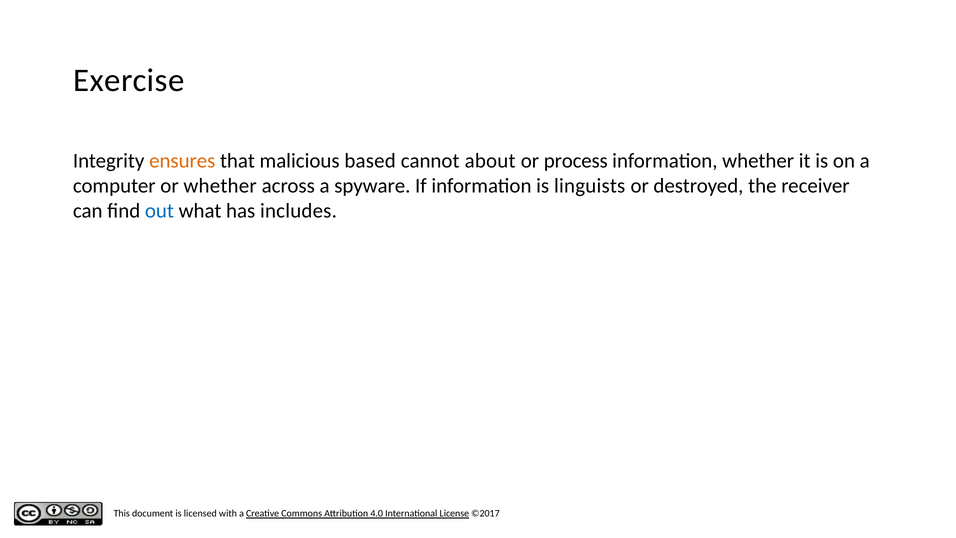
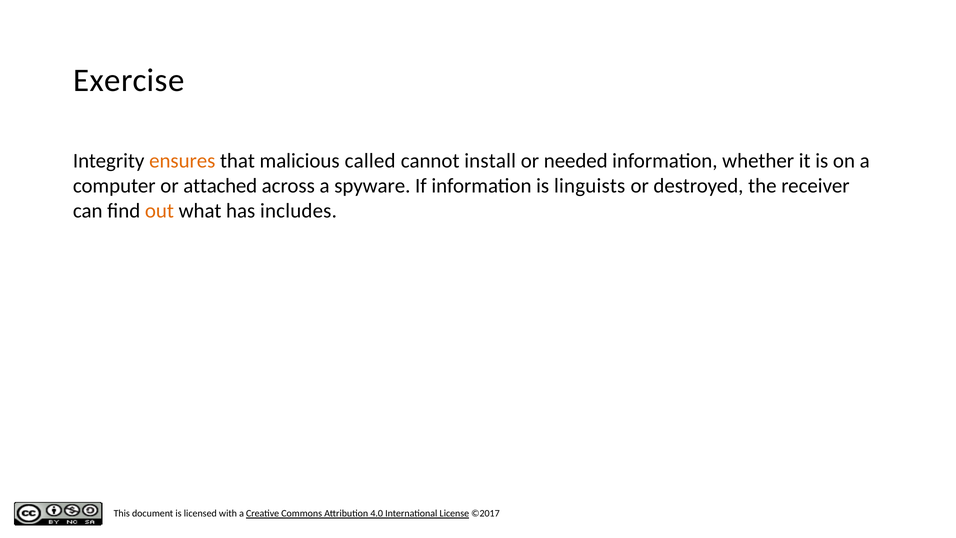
based: based -> called
about: about -> install
process: process -> needed
or whether: whether -> attached
out colour: blue -> orange
